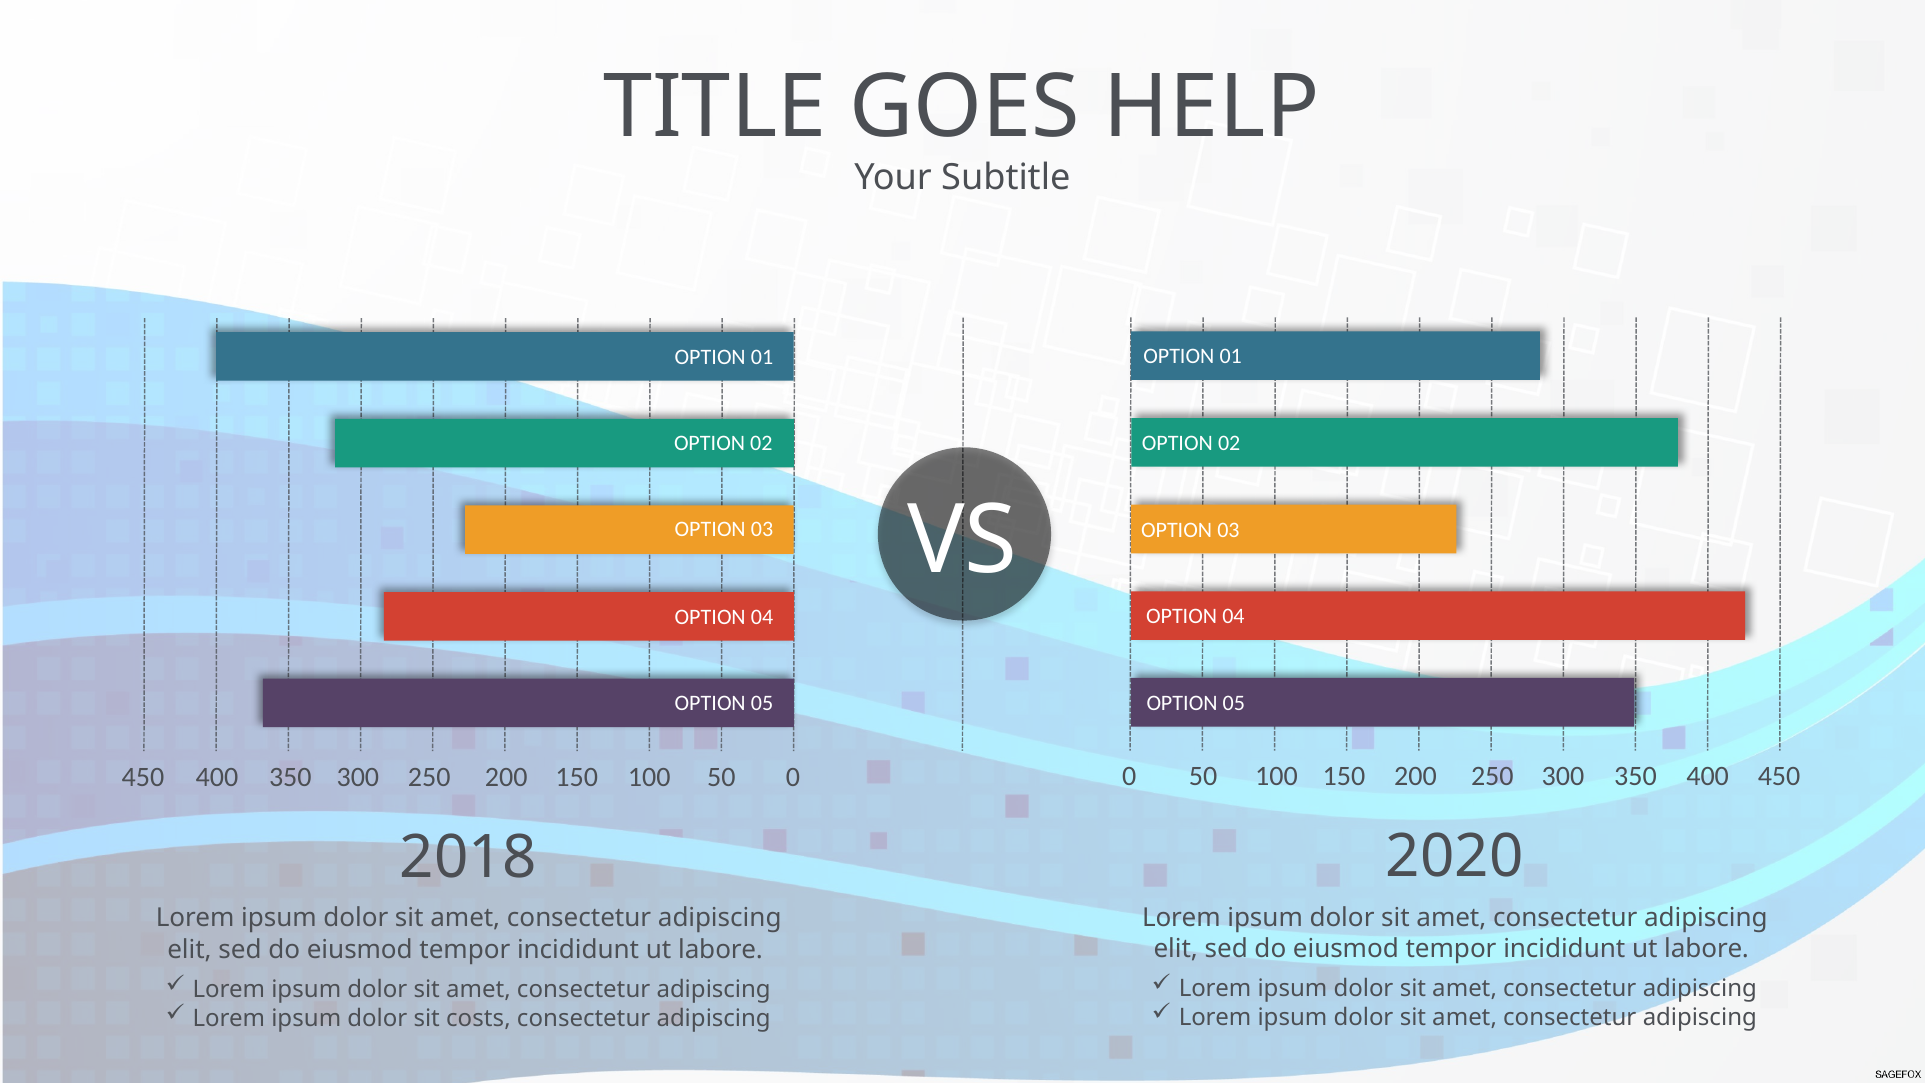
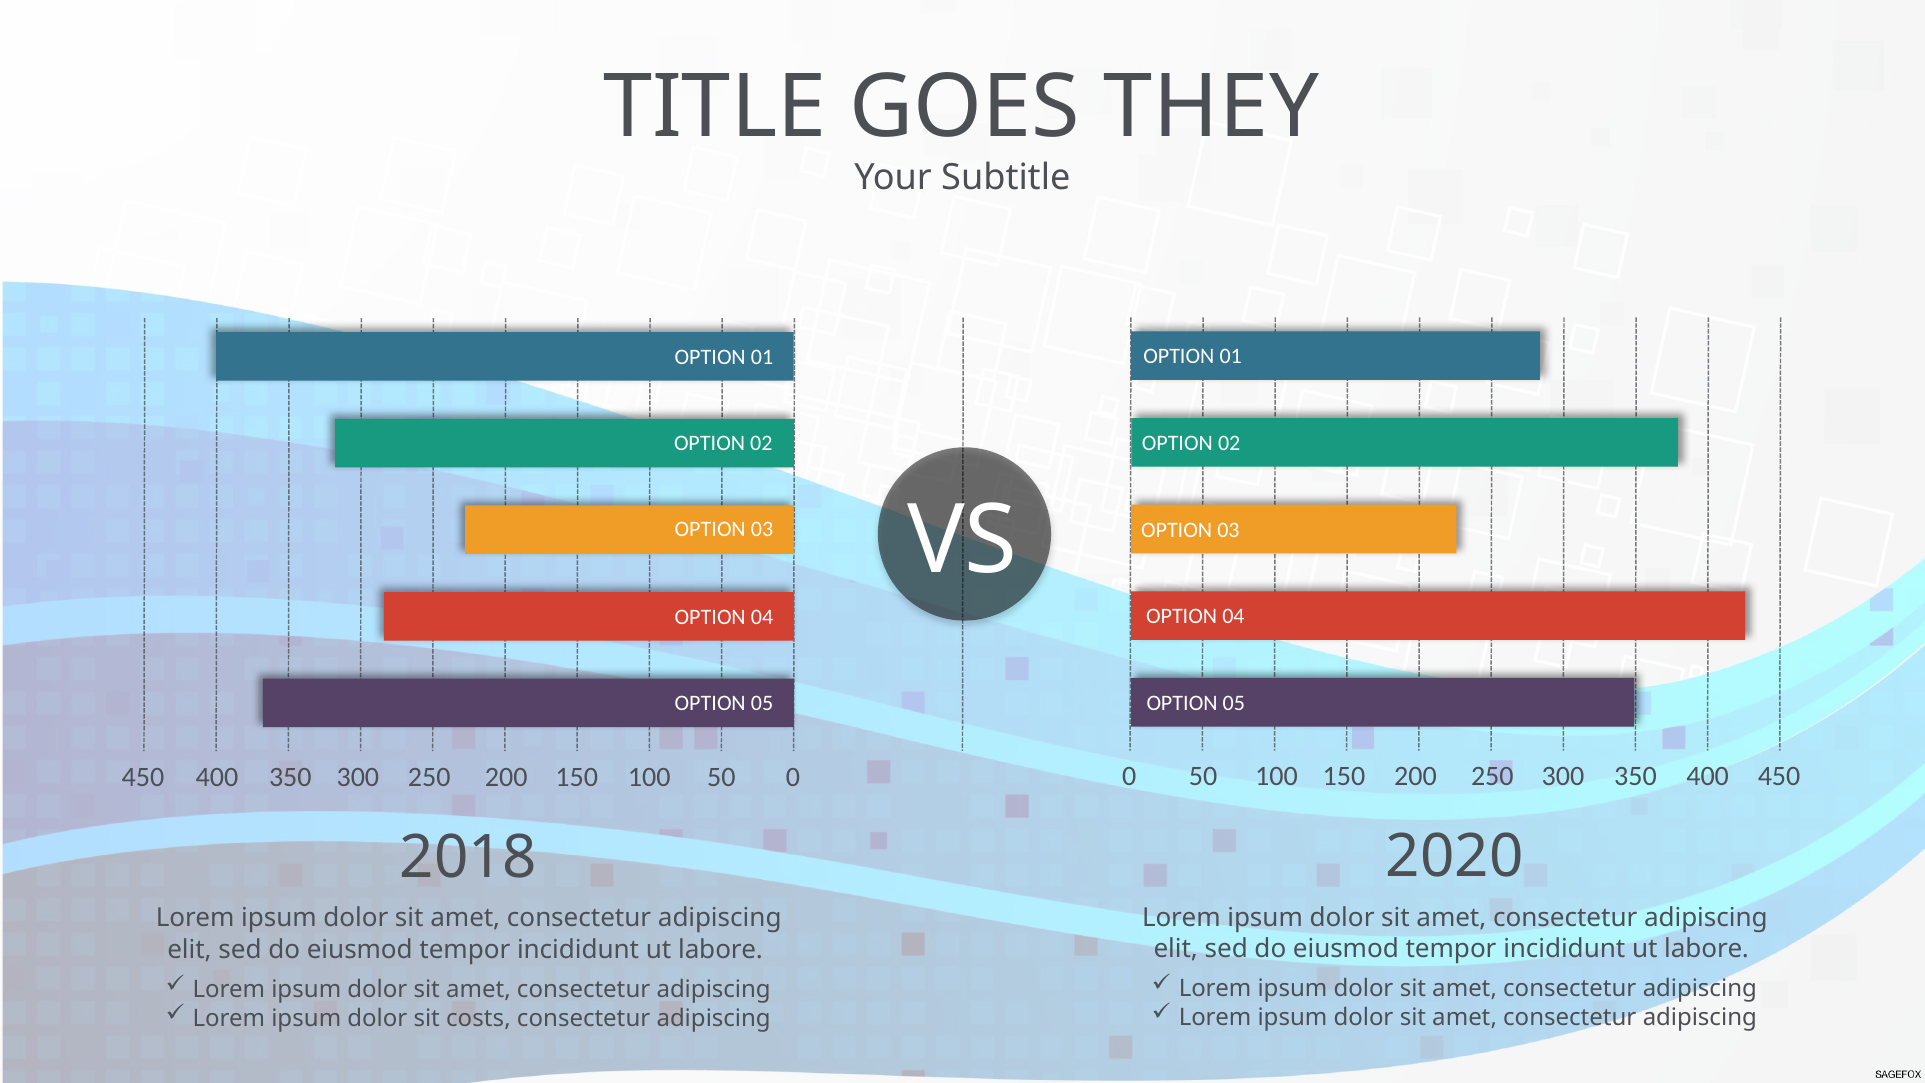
HELP: HELP -> THEY
